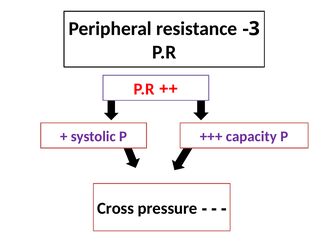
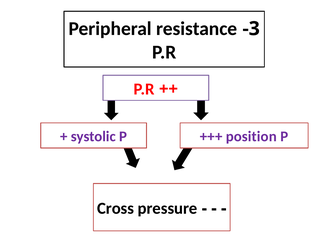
capacity: capacity -> position
